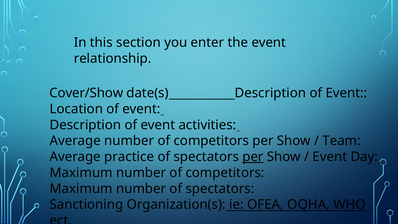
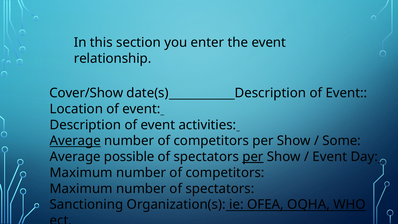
Average at (75, 141) underline: none -> present
Team: Team -> Some
practice: practice -> possible
